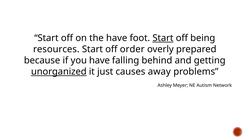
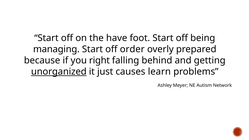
Start at (163, 38) underline: present -> none
resources: resources -> managing
you have: have -> right
away: away -> learn
